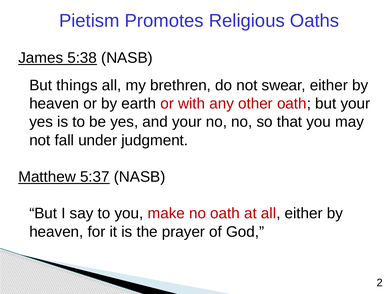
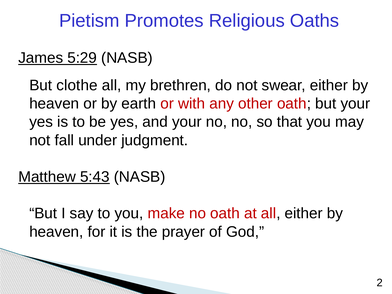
5:38: 5:38 -> 5:29
things: things -> clothe
5:37: 5:37 -> 5:43
